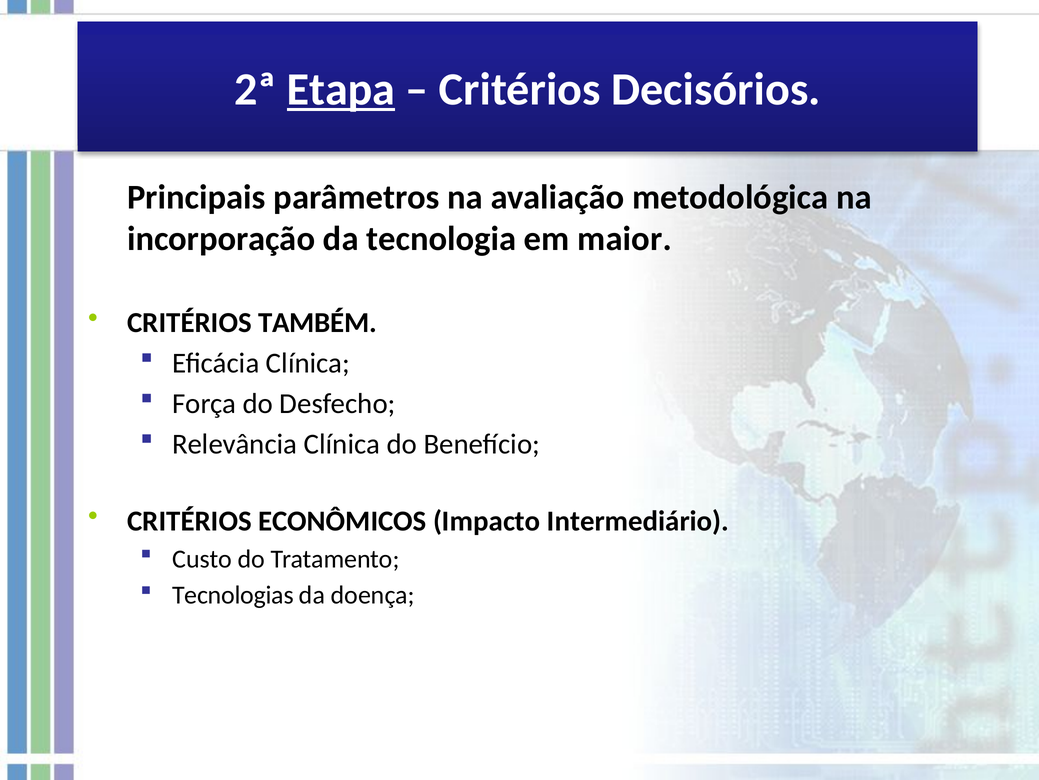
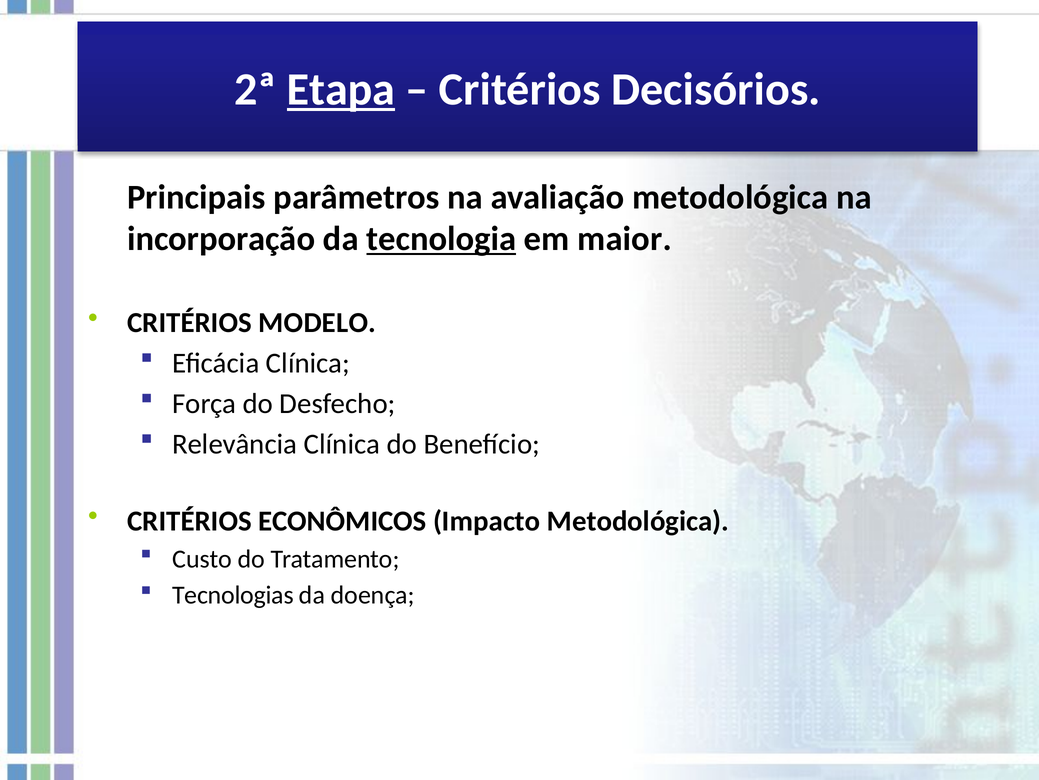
tecnologia underline: none -> present
TAMBÉM: TAMBÉM -> MODELO
Impacto Intermediário: Intermediário -> Metodológica
